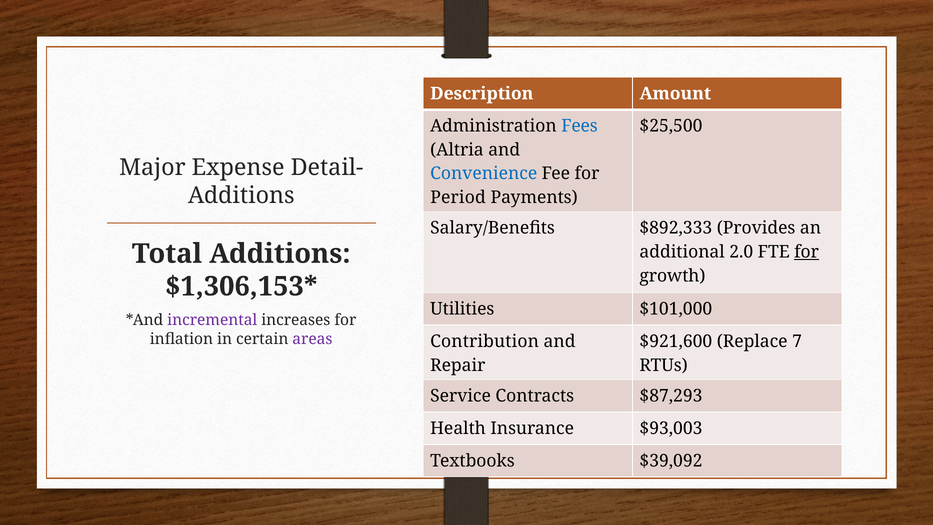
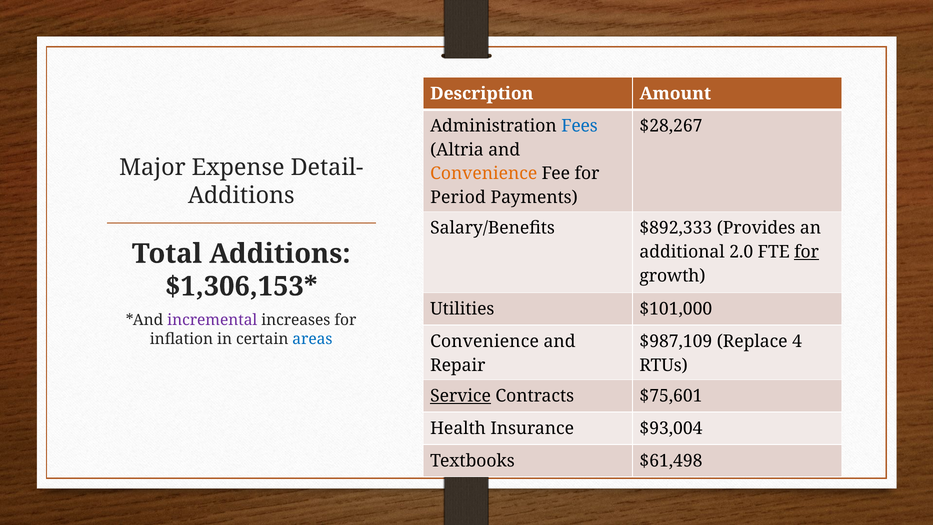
$25,500: $25,500 -> $28,267
Convenience at (484, 173) colour: blue -> orange
areas colour: purple -> blue
Contribution at (485, 341): Contribution -> Convenience
$921,600: $921,600 -> $987,109
7: 7 -> 4
Service underline: none -> present
$87,293: $87,293 -> $75,601
$93,003: $93,003 -> $93,004
$39,092: $39,092 -> $61,498
